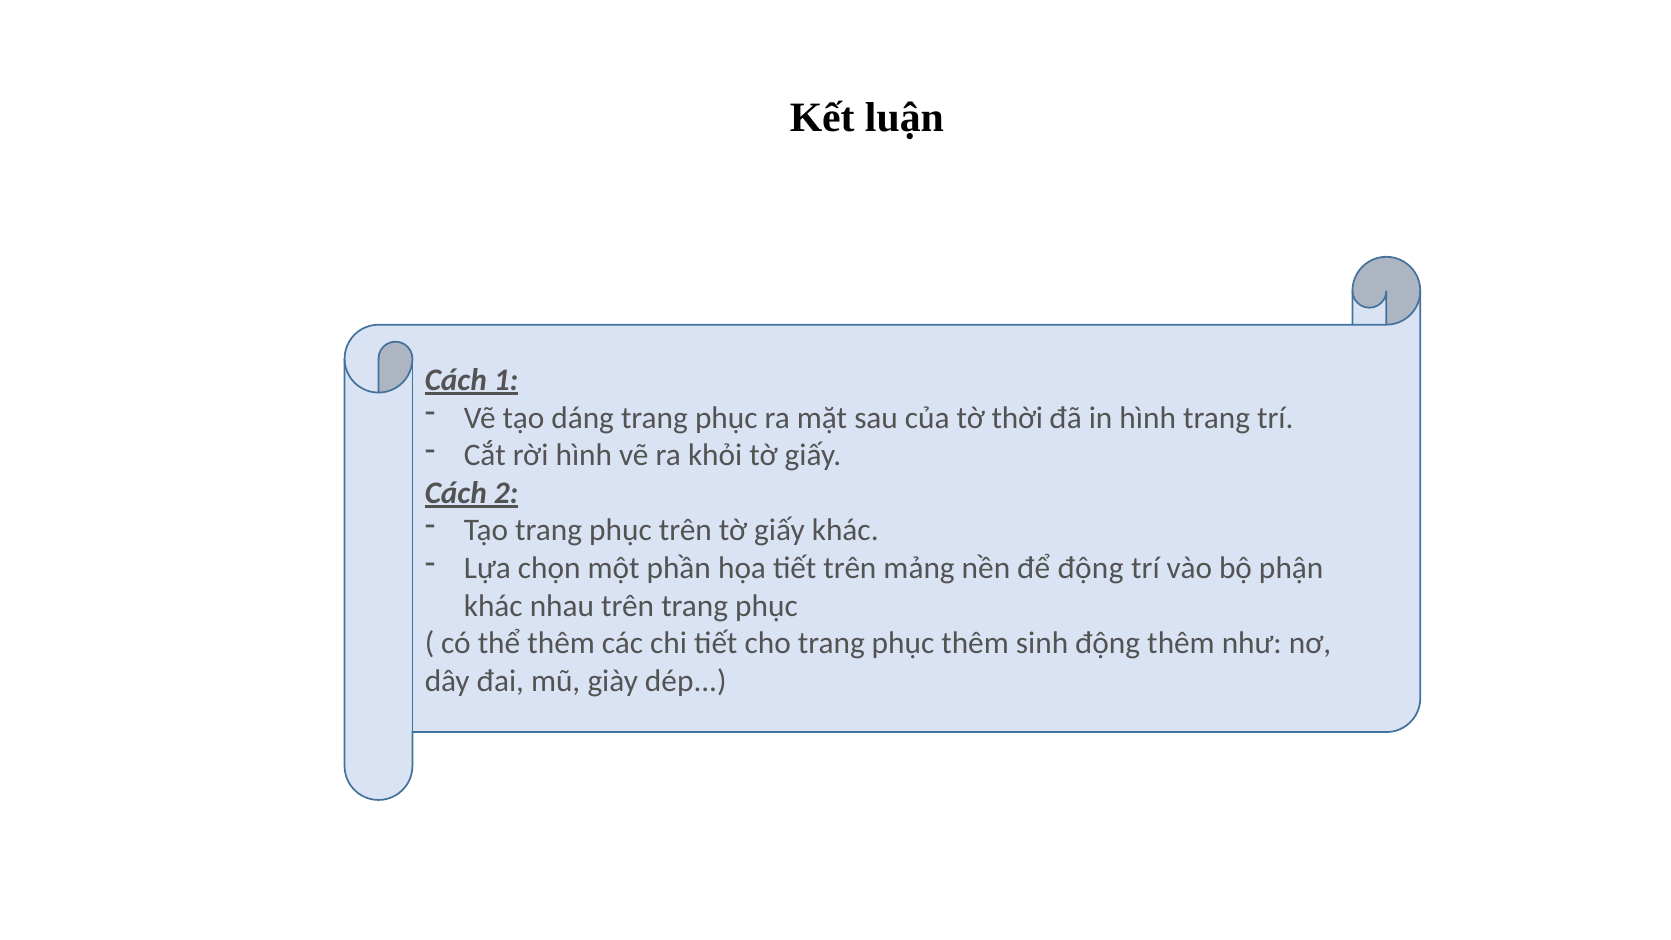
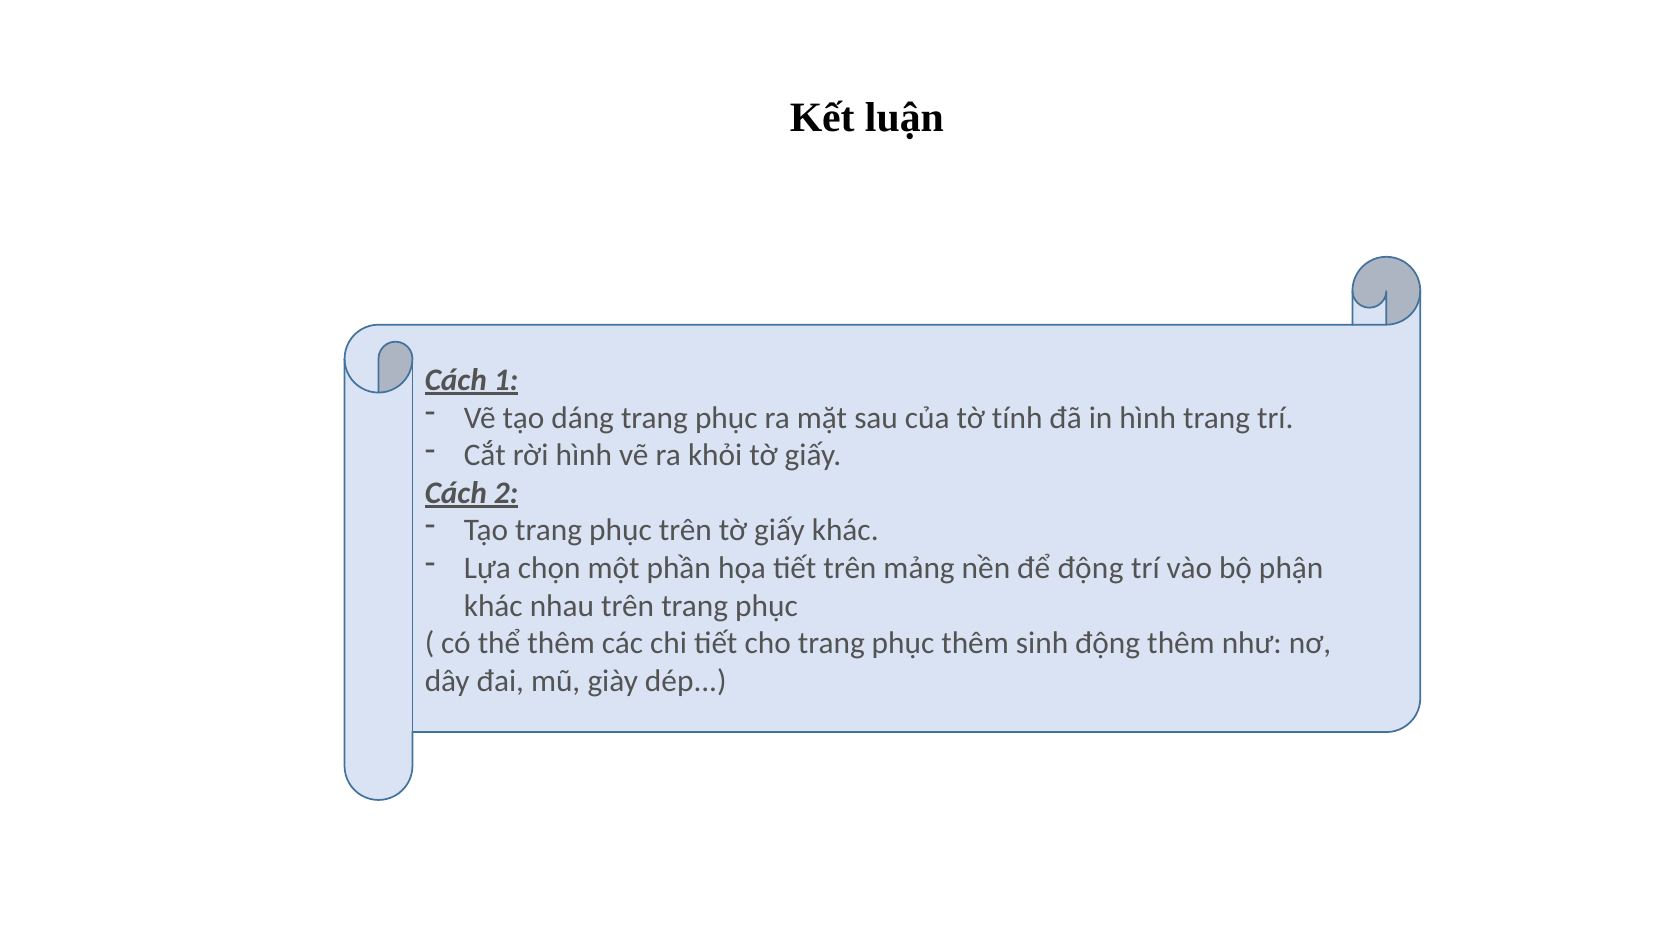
thời: thời -> tính
